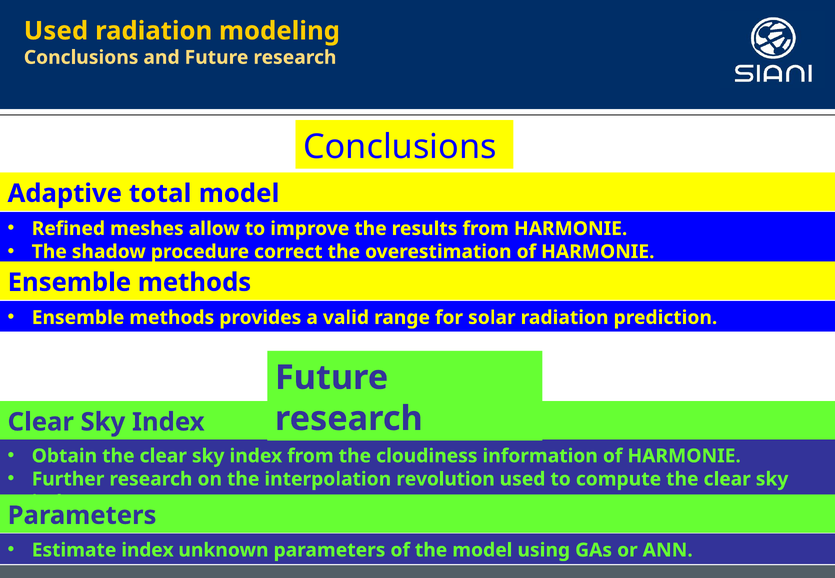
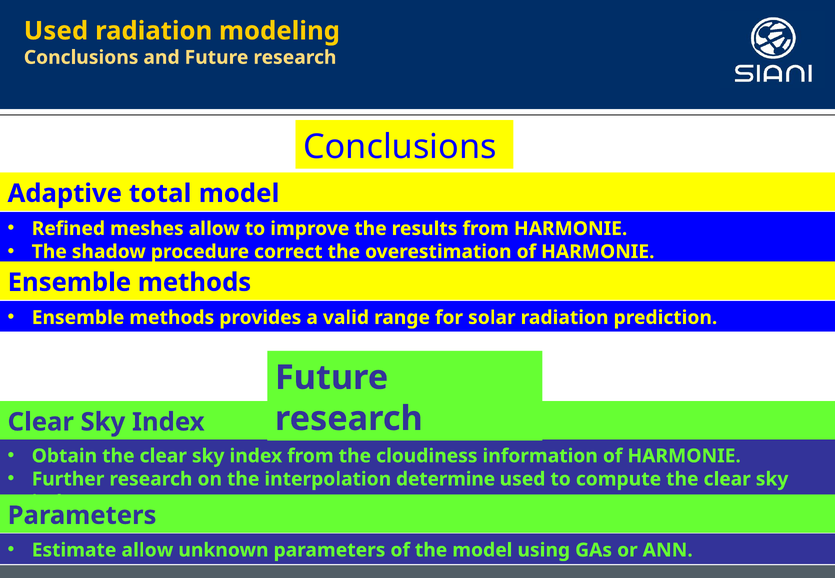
revolution: revolution -> determine
Estimate index: index -> allow
